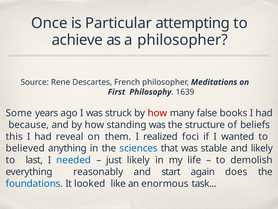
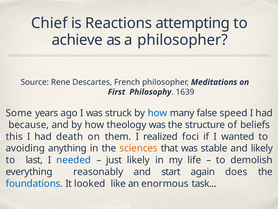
Once: Once -> Chief
Particular: Particular -> Reactions
how at (157, 113) colour: red -> blue
books: books -> speed
standing: standing -> theology
reveal: reveal -> death
believed: believed -> avoiding
sciences colour: blue -> orange
